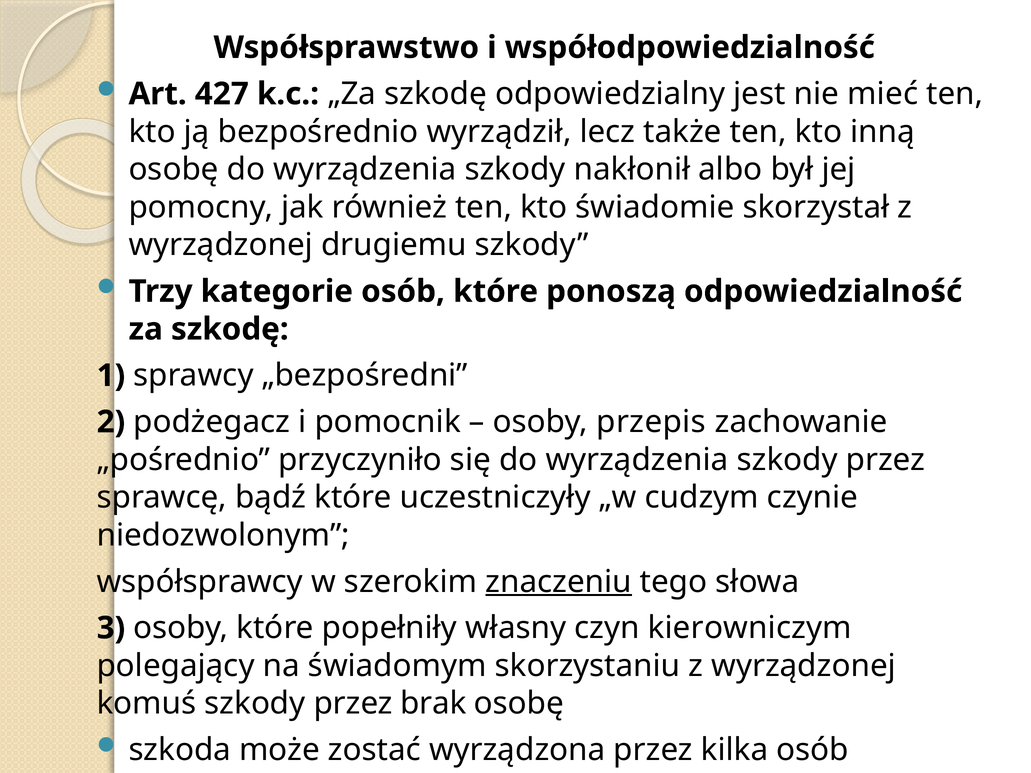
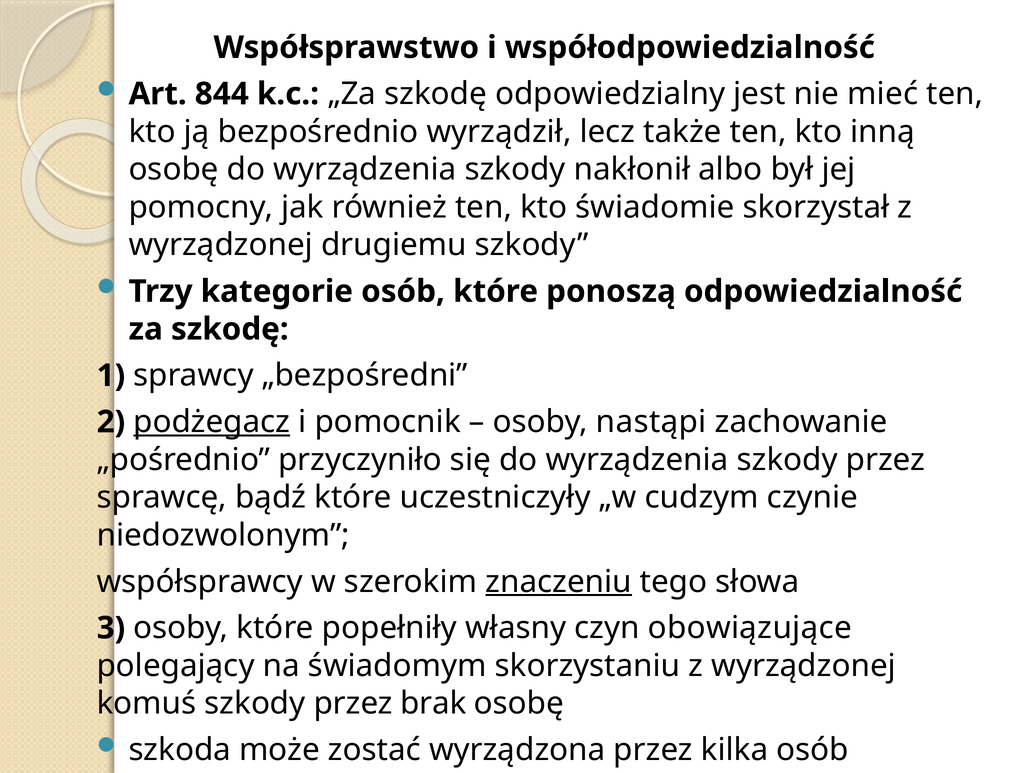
427: 427 -> 844
podżegacz underline: none -> present
przepis: przepis -> nastąpi
kierowniczym: kierowniczym -> obowiązujące
